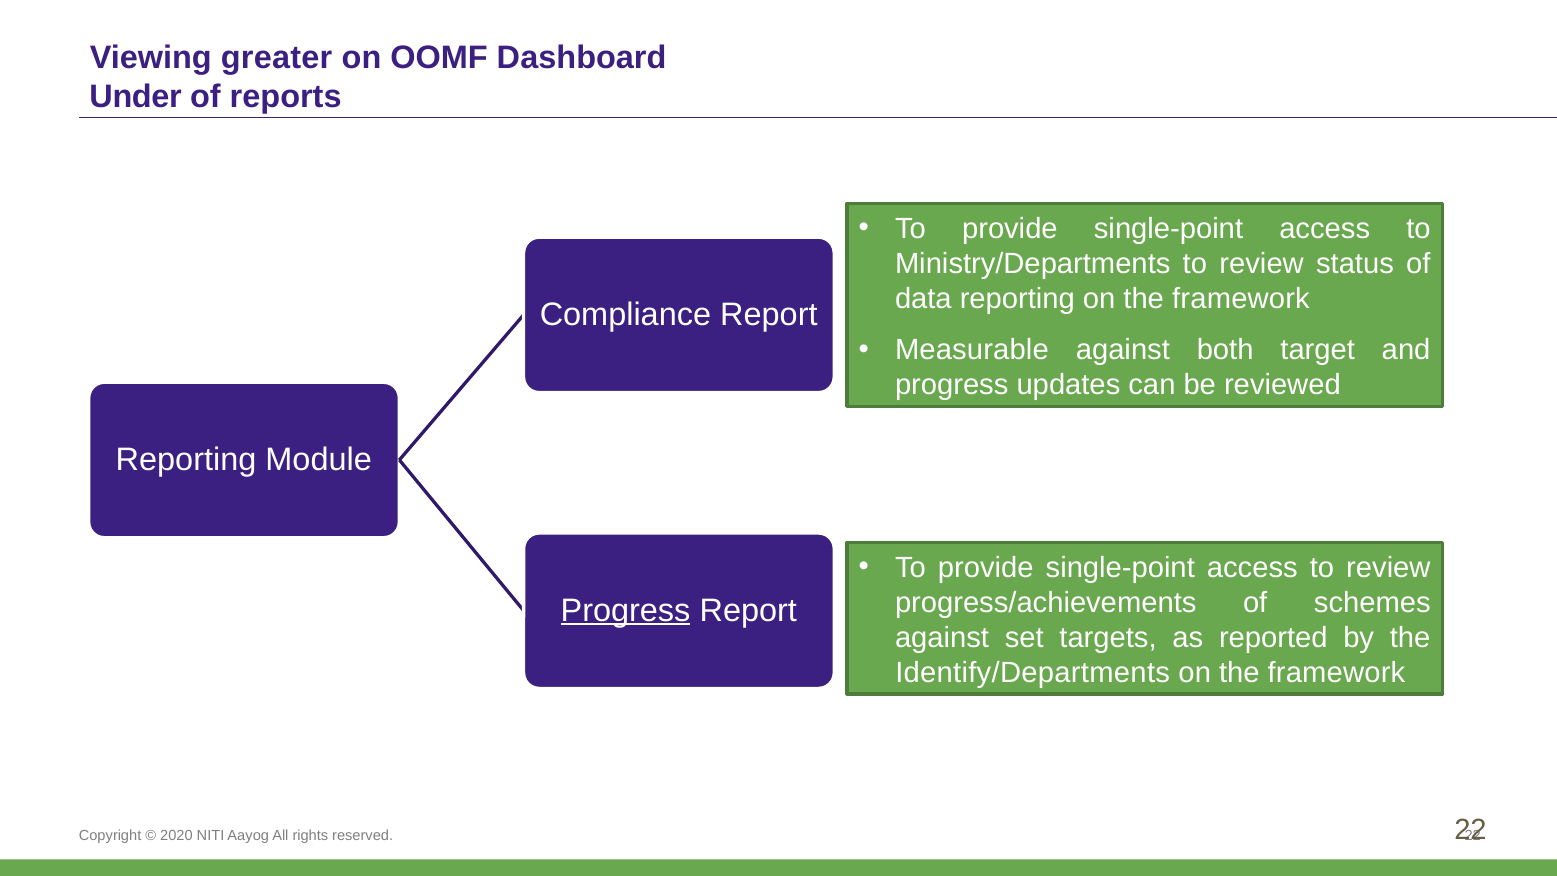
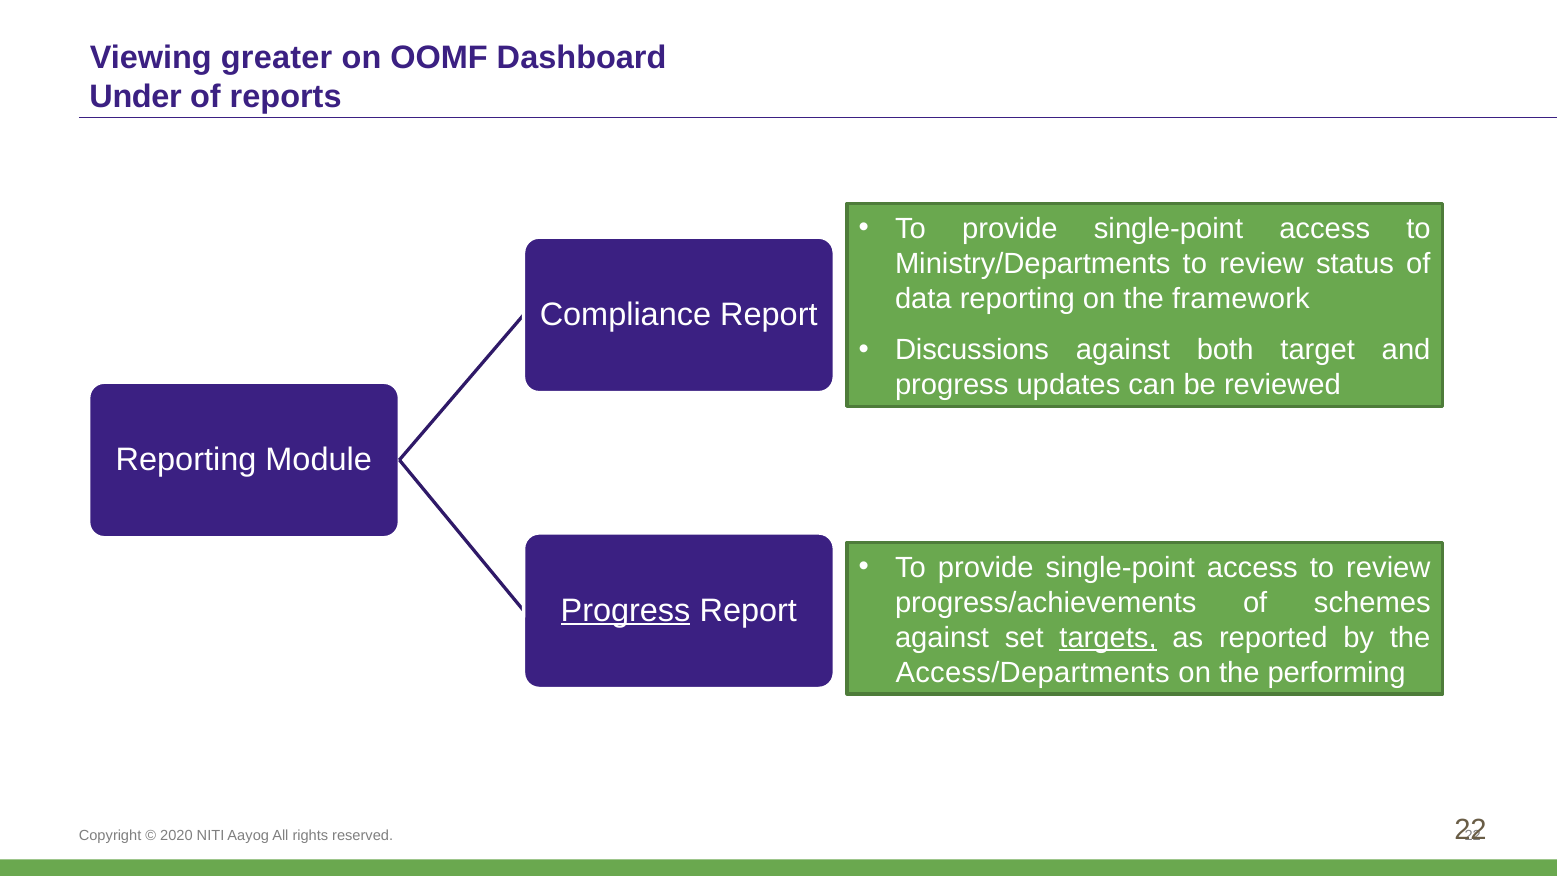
Measurable: Measurable -> Discussions
targets underline: none -> present
Identify/Departments: Identify/Departments -> Access/Departments
framework at (1336, 673): framework -> performing
